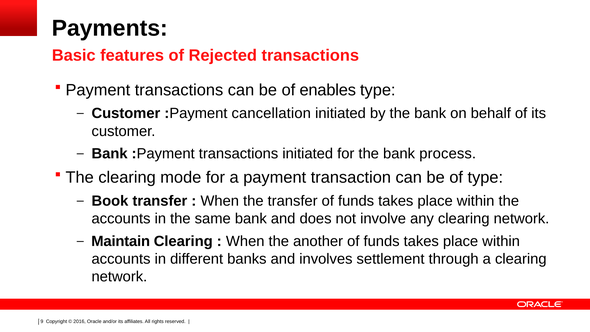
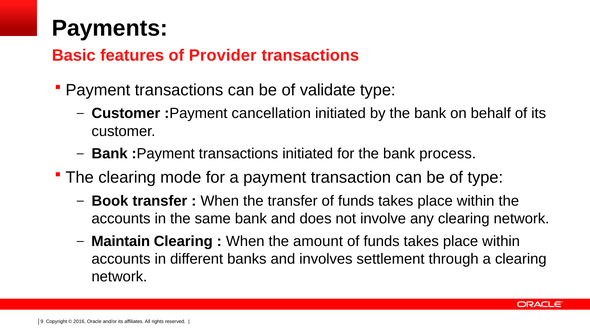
Rejected: Rejected -> Provider
enables: enables -> validate
another: another -> amount
